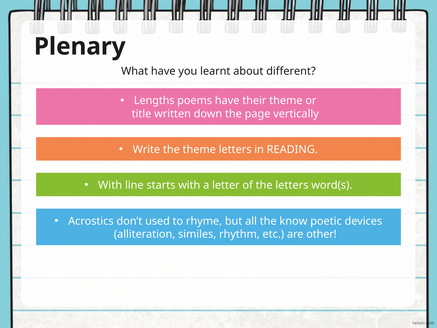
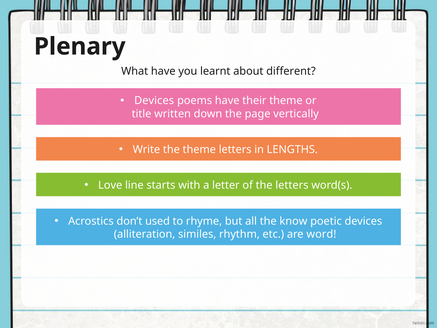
Lengths at (154, 101): Lengths -> Devices
READING: READING -> LENGTHS
With at (110, 185): With -> Love
other: other -> word
